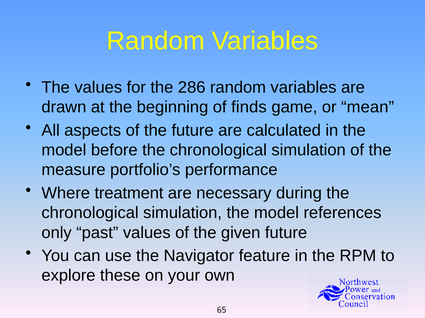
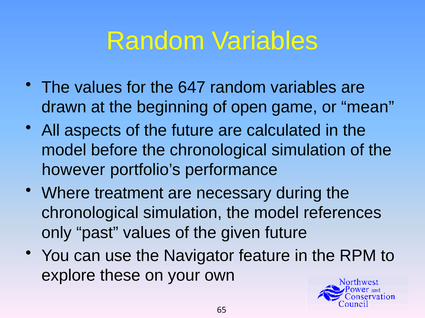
286: 286 -> 647
finds: finds -> open
measure: measure -> however
